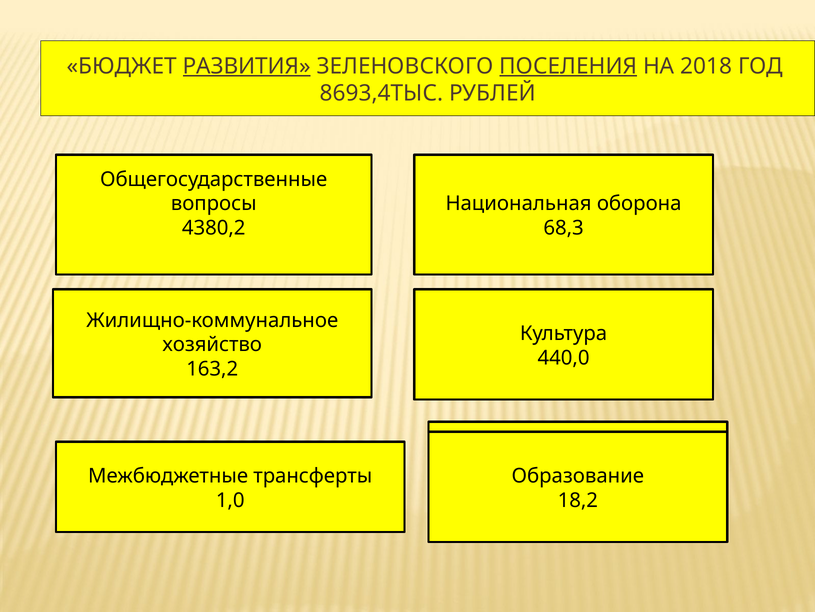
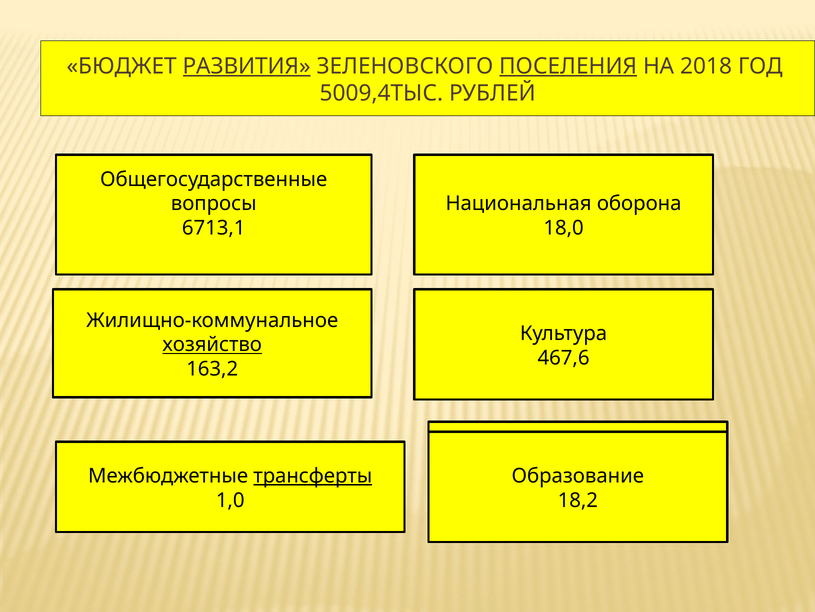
8693,4ТЫС: 8693,4ТЫС -> 5009,4ТЫС
4380,2: 4380,2 -> 6713,1
68,3: 68,3 -> 18,0
хозяйство underline: none -> present
440,0: 440,0 -> 467,6
трансферты underline: none -> present
